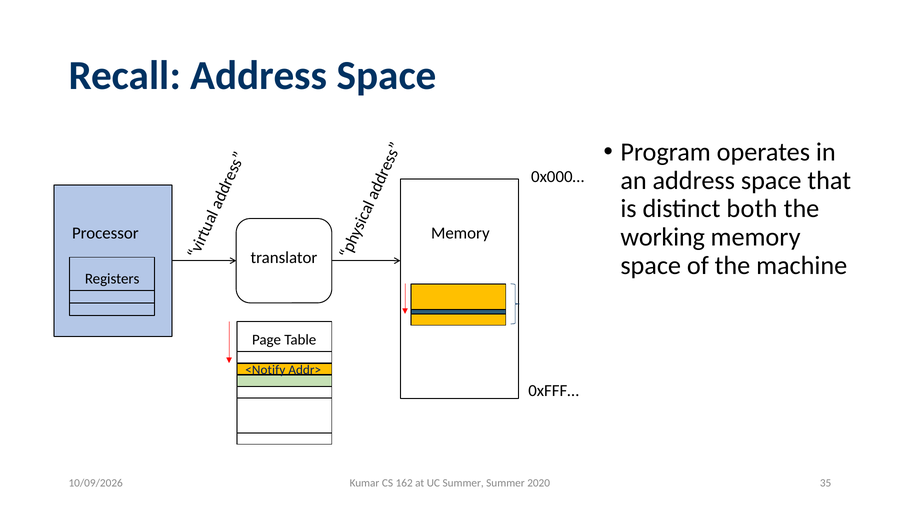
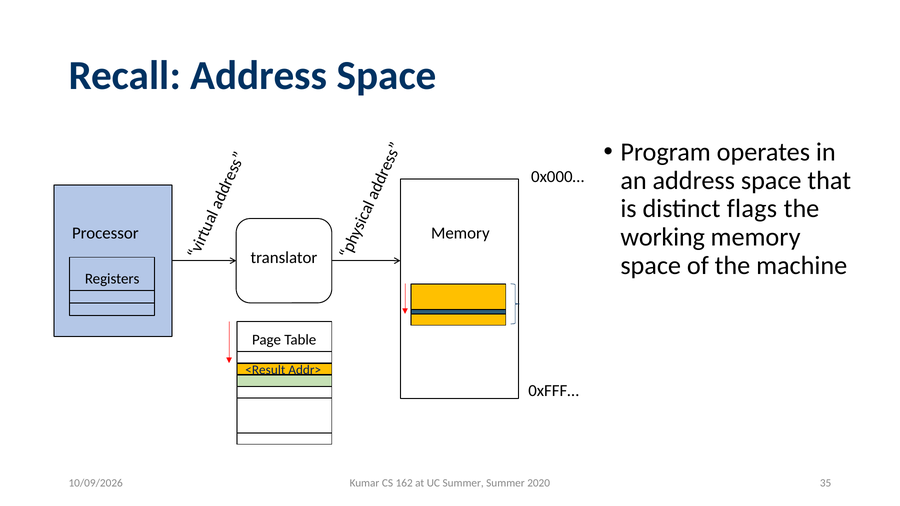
both: both -> flags
<Notify: <Notify -> <Result
